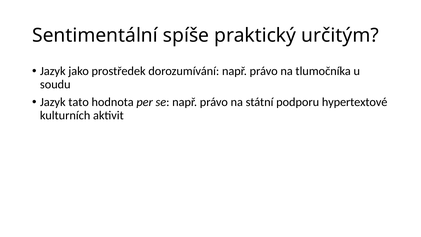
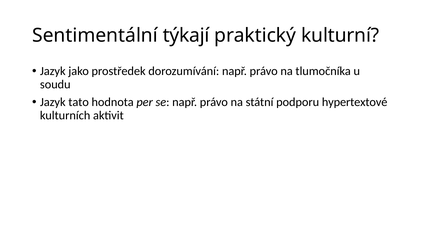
spíše: spíše -> týkají
určitým: určitým -> kulturní
